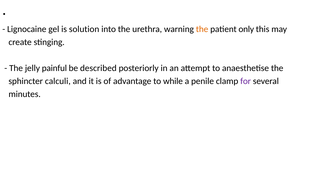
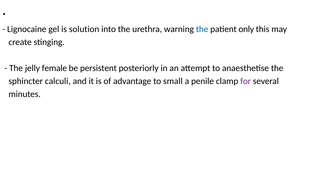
the at (202, 29) colour: orange -> blue
painful: painful -> female
described: described -> persistent
while: while -> small
